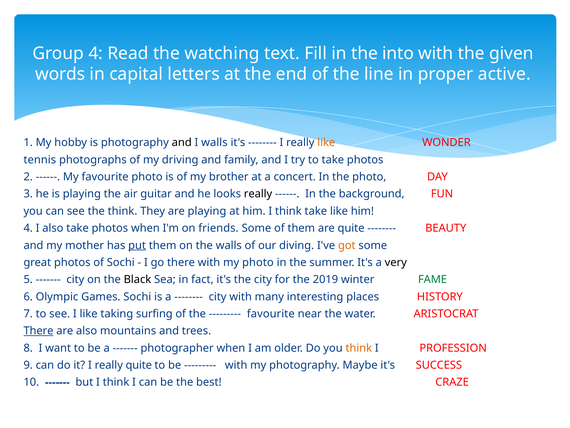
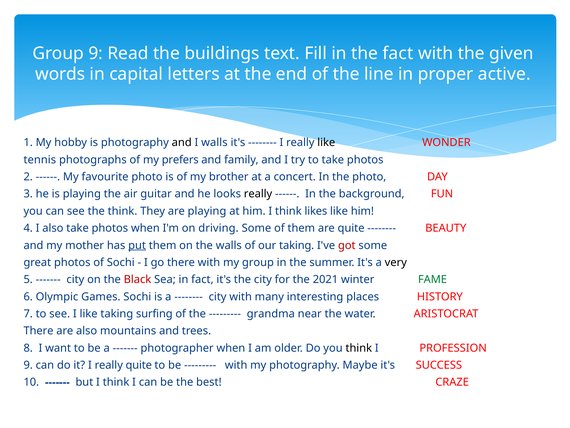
Group 4: 4 -> 9
watching: watching -> buildings
the into: into -> fact
like at (326, 142) colour: orange -> black
driving: driving -> prefers
think take: take -> likes
friends: friends -> driving
our diving: diving -> taking
got colour: orange -> red
my photo: photo -> group
Black colour: black -> red
2019: 2019 -> 2021
favourite at (271, 313): favourite -> grandma
There at (38, 331) underline: present -> none
think at (359, 348) colour: orange -> black
